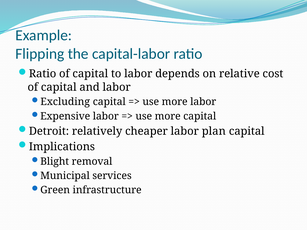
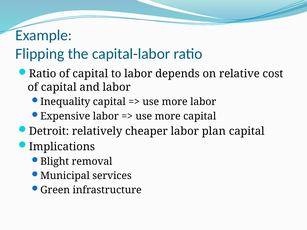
Excluding: Excluding -> Inequality
